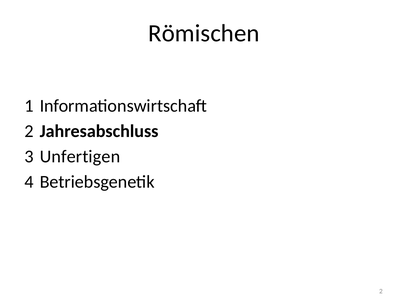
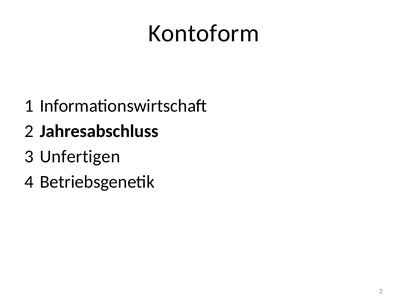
Römischen: Römischen -> Kontoform
